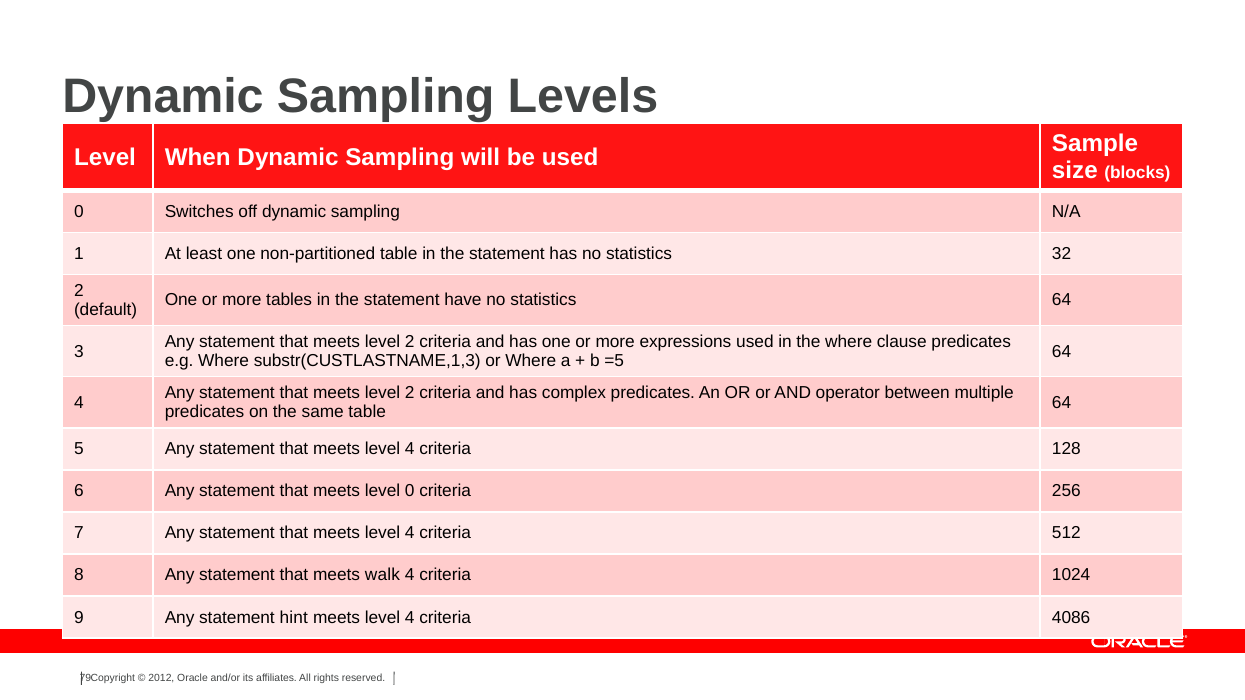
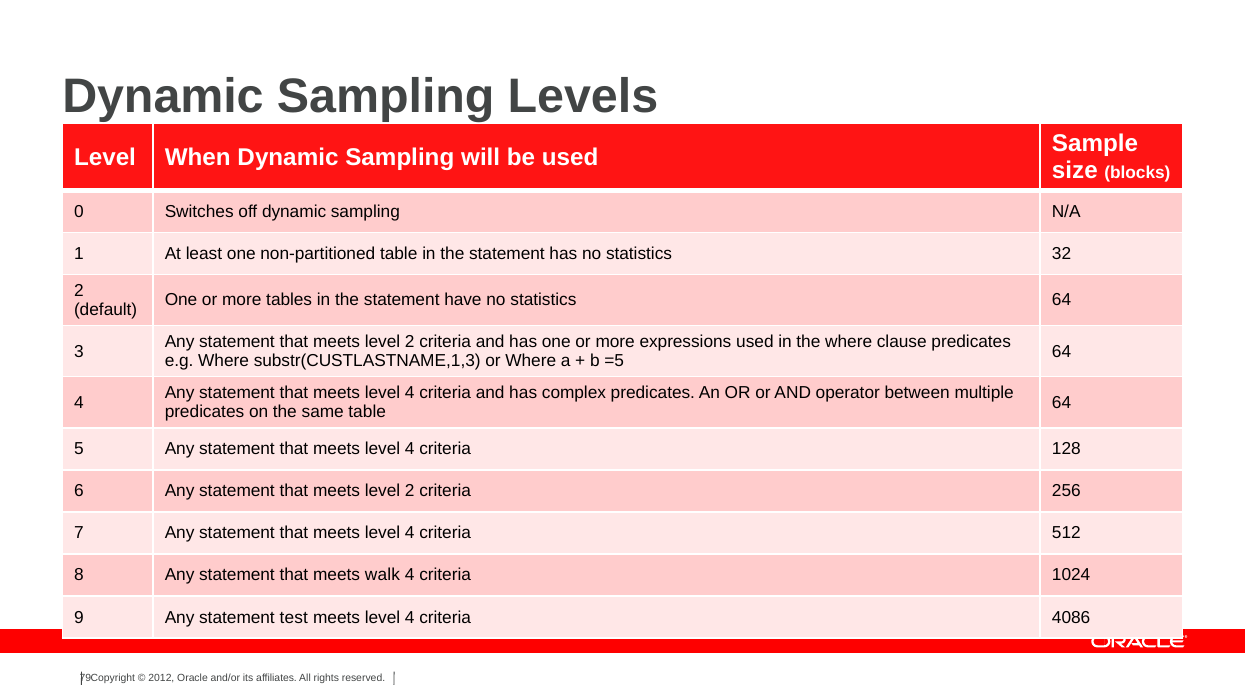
2 at (410, 393): 2 -> 4
0 at (410, 491): 0 -> 2
hint: hint -> test
